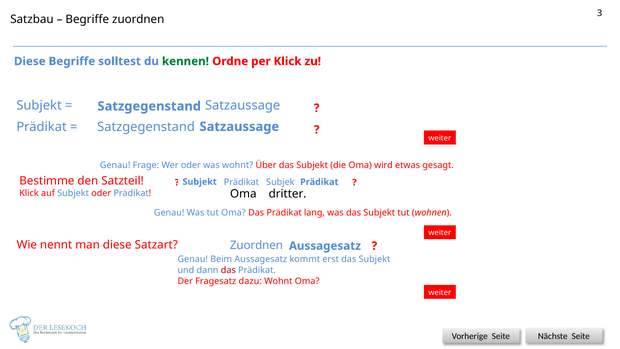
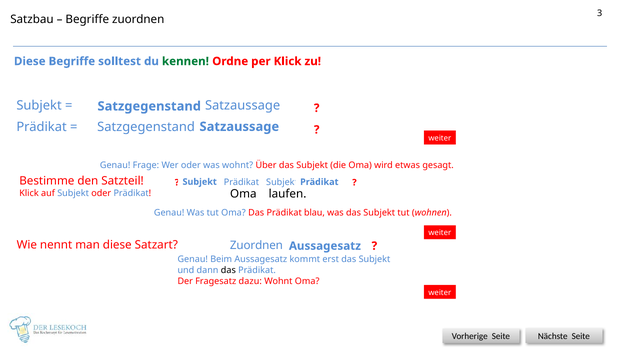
dritter: dritter -> laufen
lang: lang -> blau
das at (228, 270) colour: red -> black
